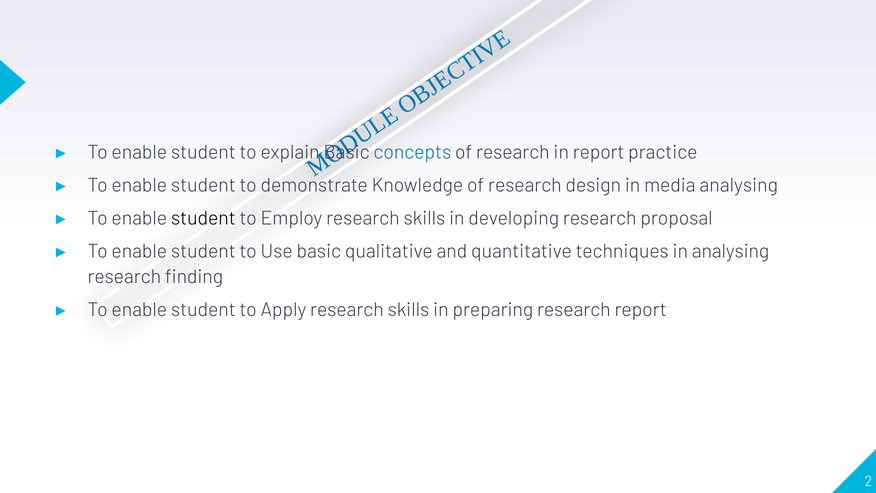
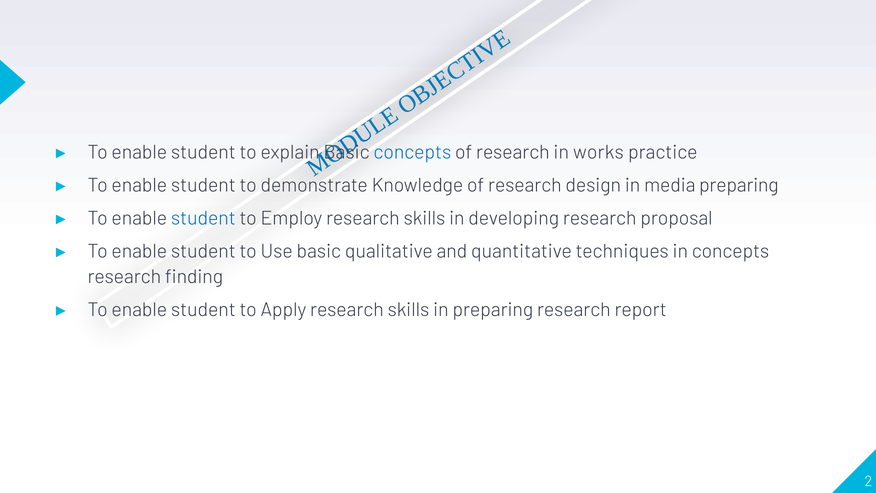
in report: report -> works
media analysing: analysing -> preparing
student at (203, 218) colour: black -> blue
in analysing: analysing -> concepts
